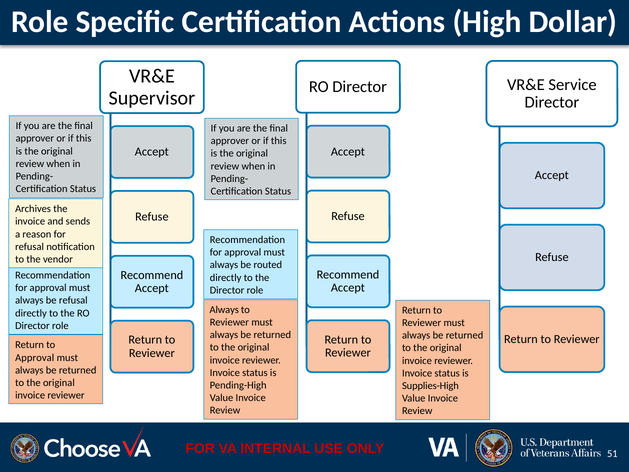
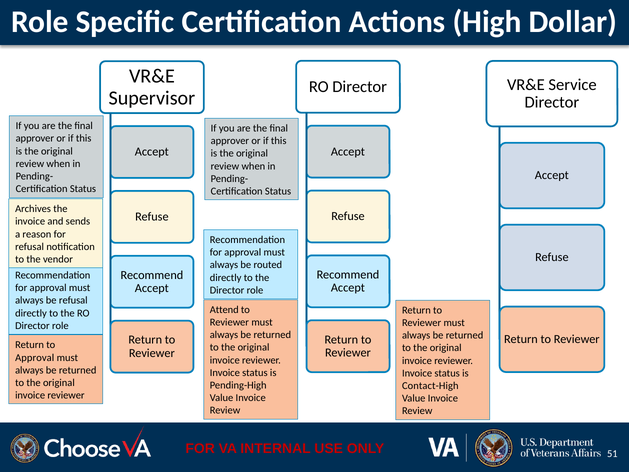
Always at (224, 310): Always -> Attend
Supplies-High: Supplies-High -> Contact-High
